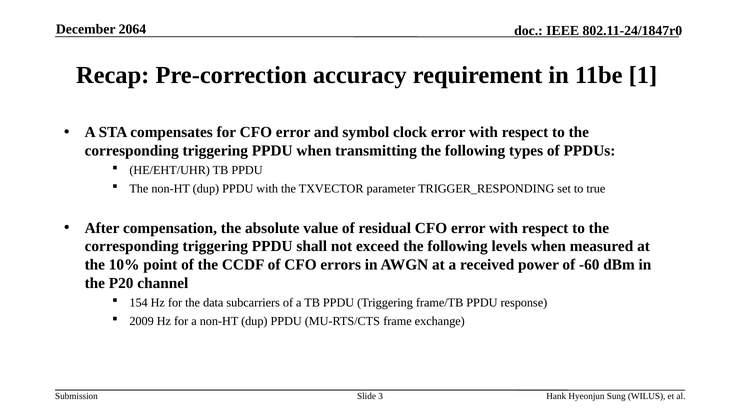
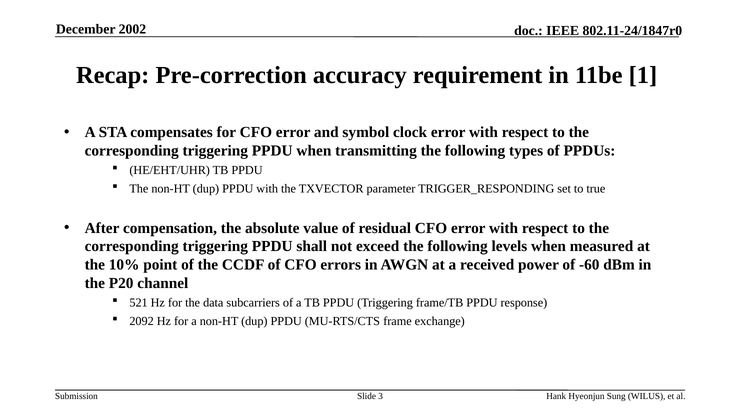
2064: 2064 -> 2002
154: 154 -> 521
2009: 2009 -> 2092
